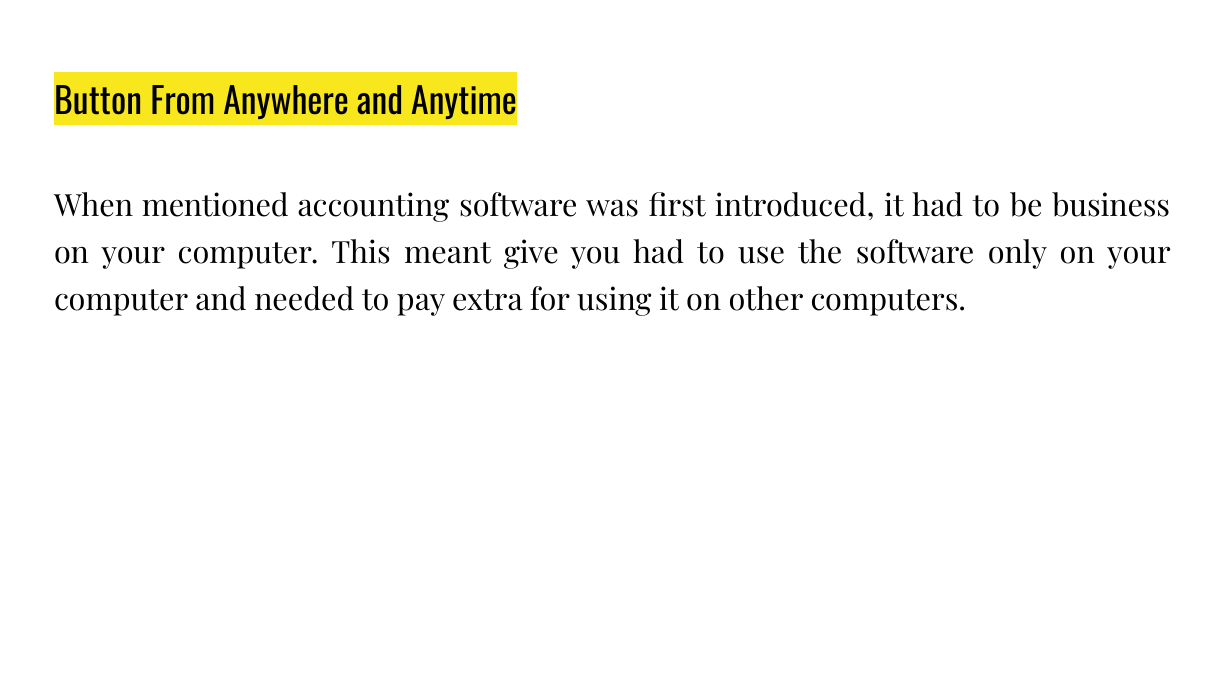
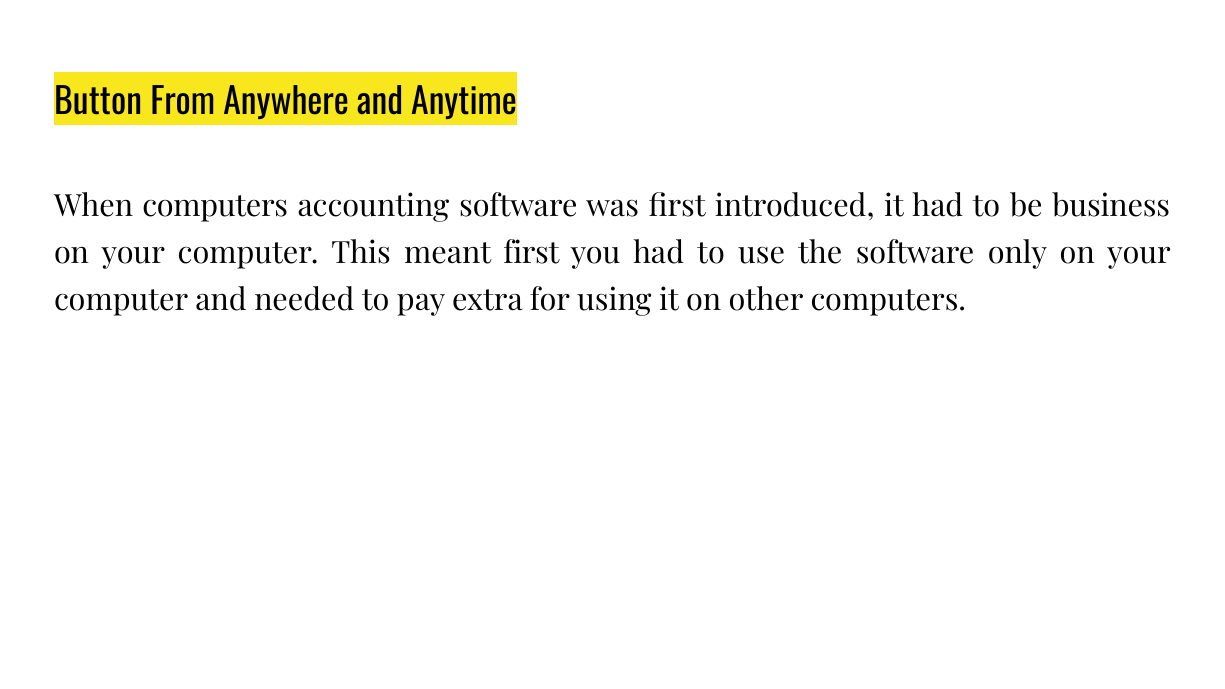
When mentioned: mentioned -> computers
meant give: give -> first
